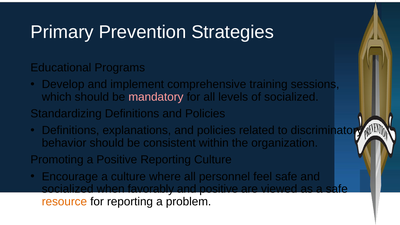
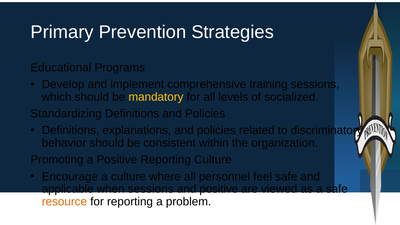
mandatory colour: pink -> yellow
socialized at (68, 189): socialized -> applicable
when favorably: favorably -> sessions
